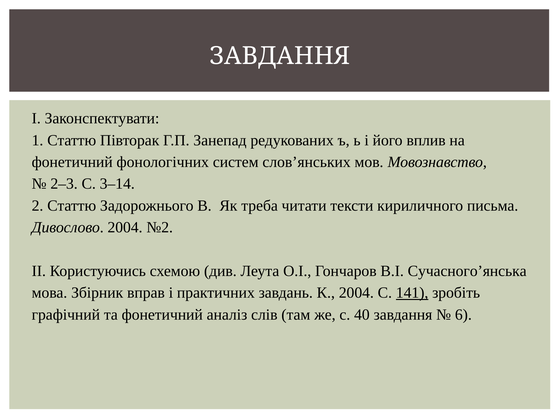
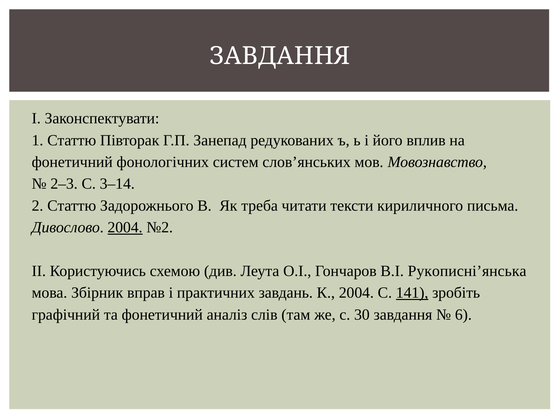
2004 at (125, 227) underline: none -> present
Сучасного’янська: Сучасного’янська -> Рукописні’янська
40: 40 -> 30
